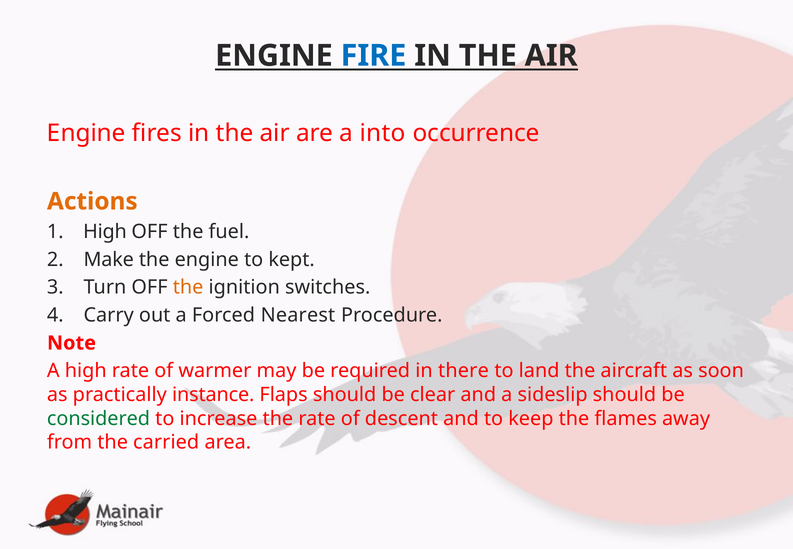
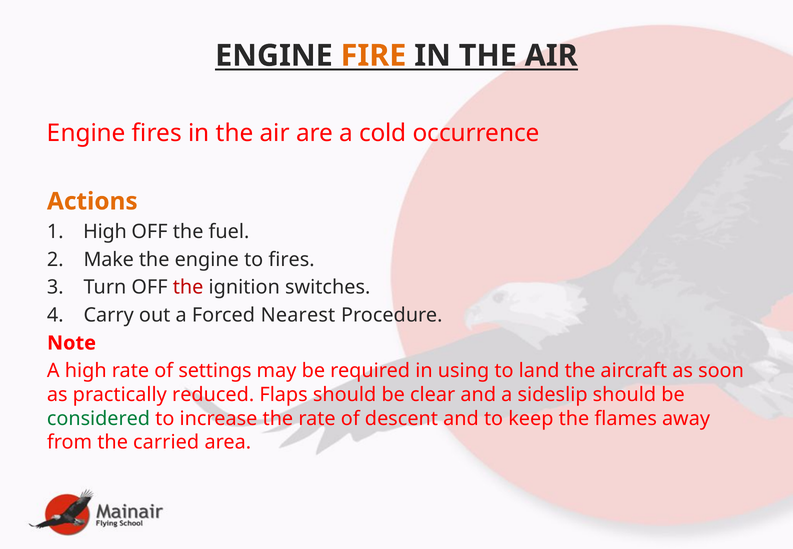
FIRE colour: blue -> orange
into: into -> cold
to kept: kept -> fires
the at (188, 287) colour: orange -> red
warmer: warmer -> settings
there: there -> using
instance: instance -> reduced
